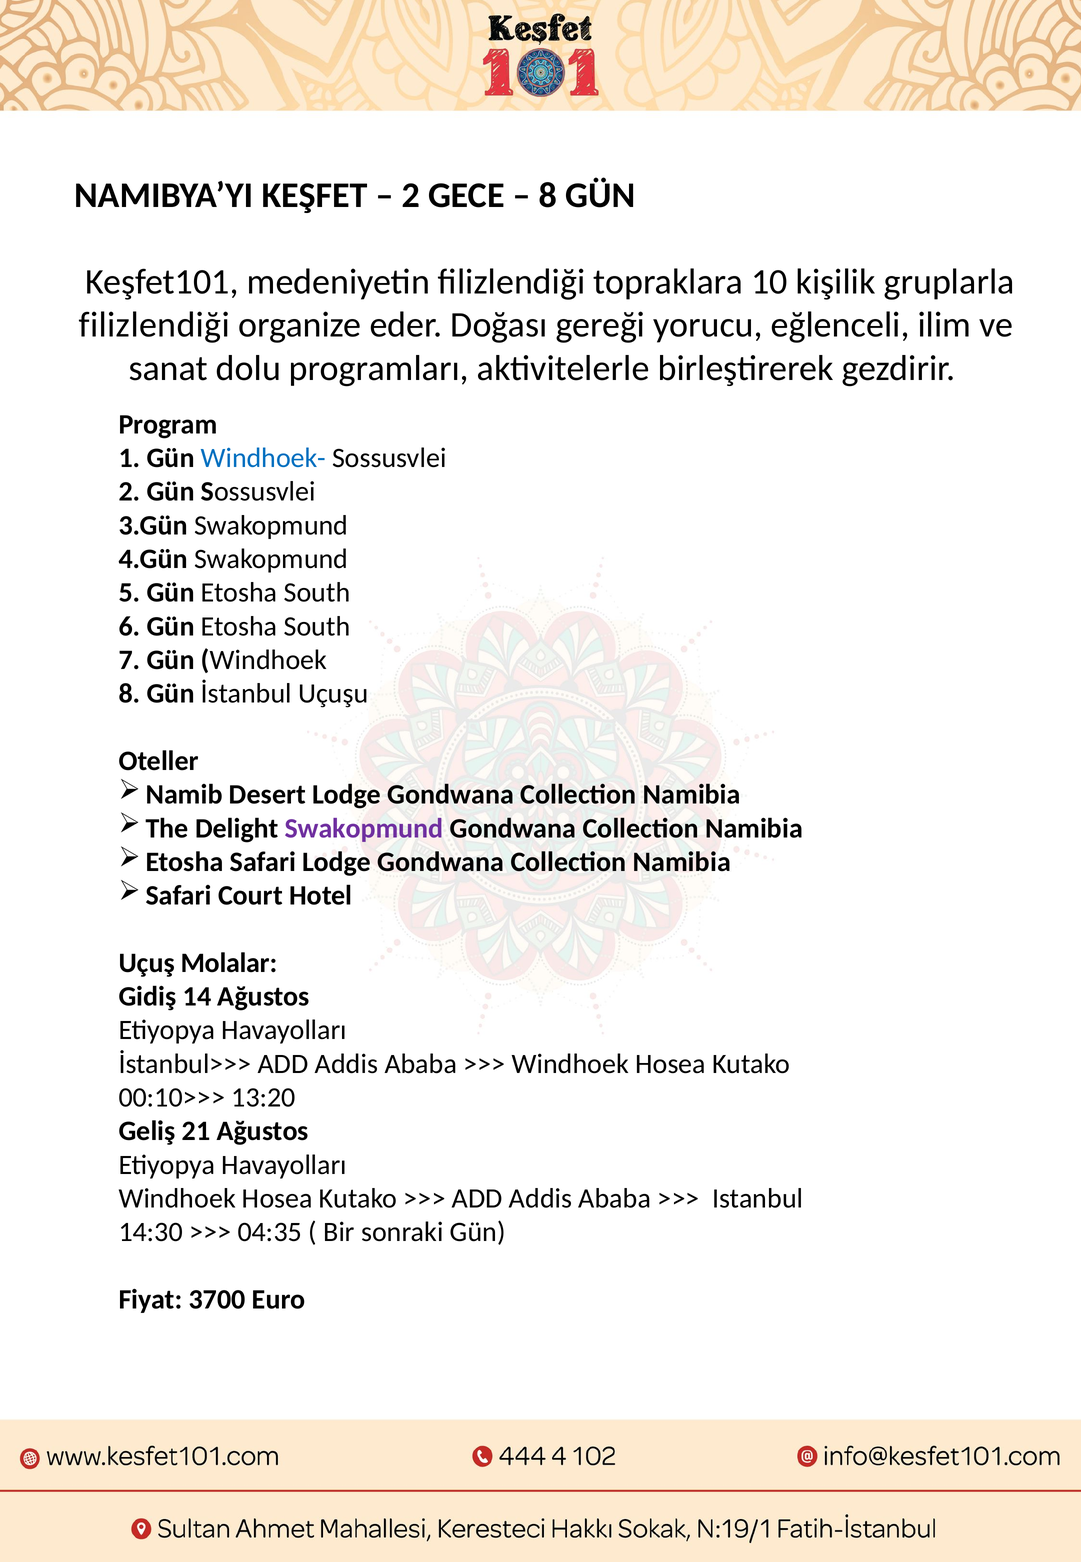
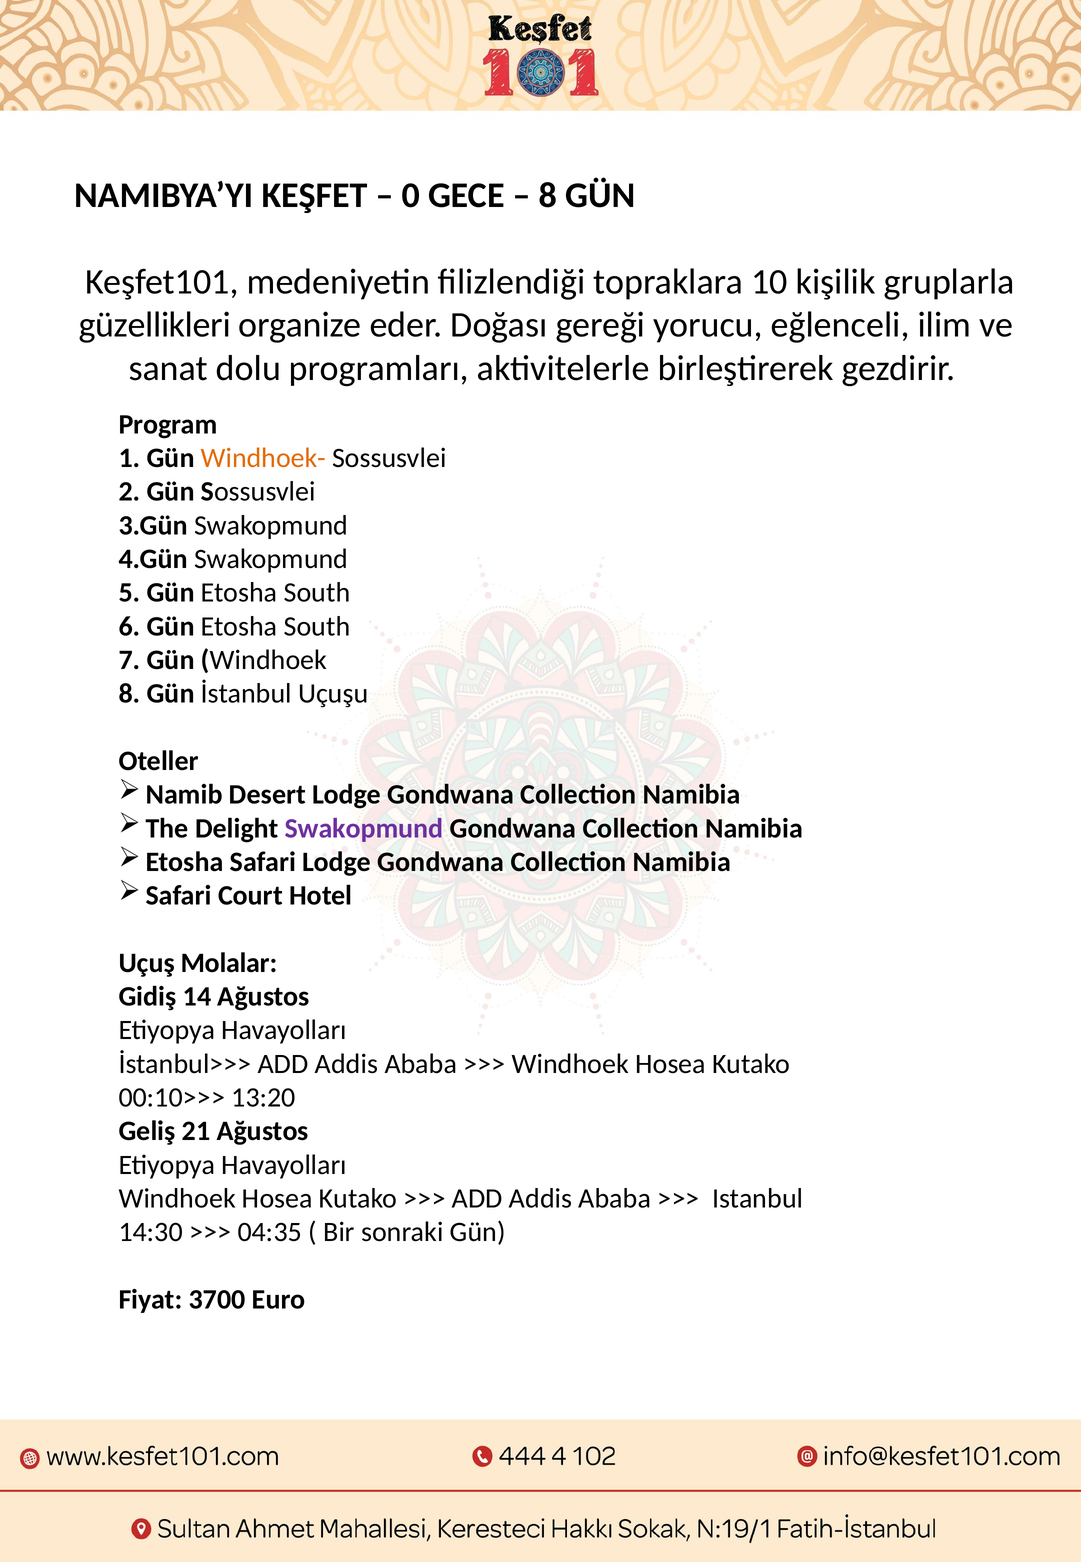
2 at (411, 195): 2 -> 0
filizlendiği at (154, 325): filizlendiği -> güzellikleri
Windhoek- colour: blue -> orange
